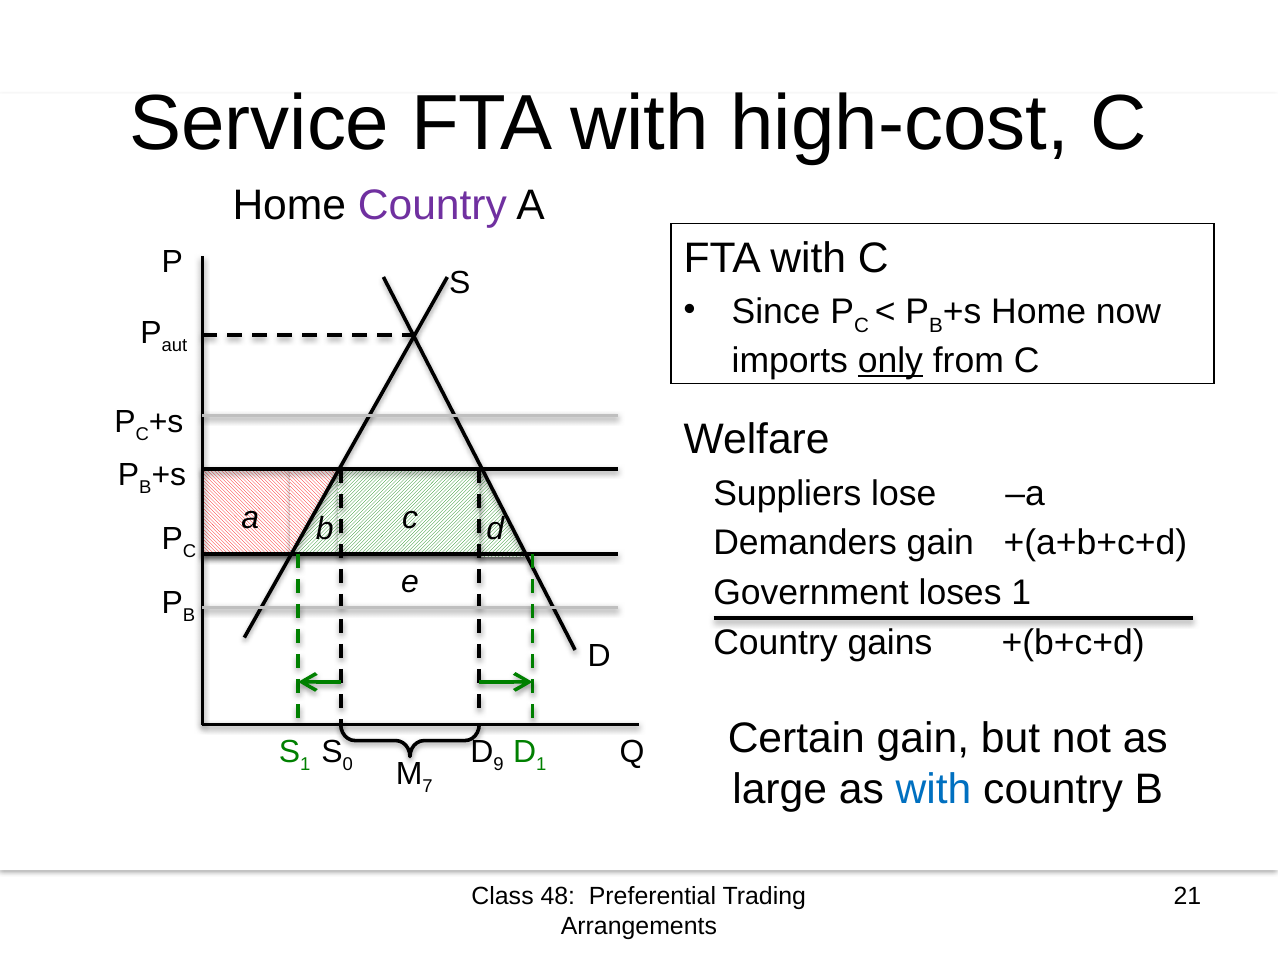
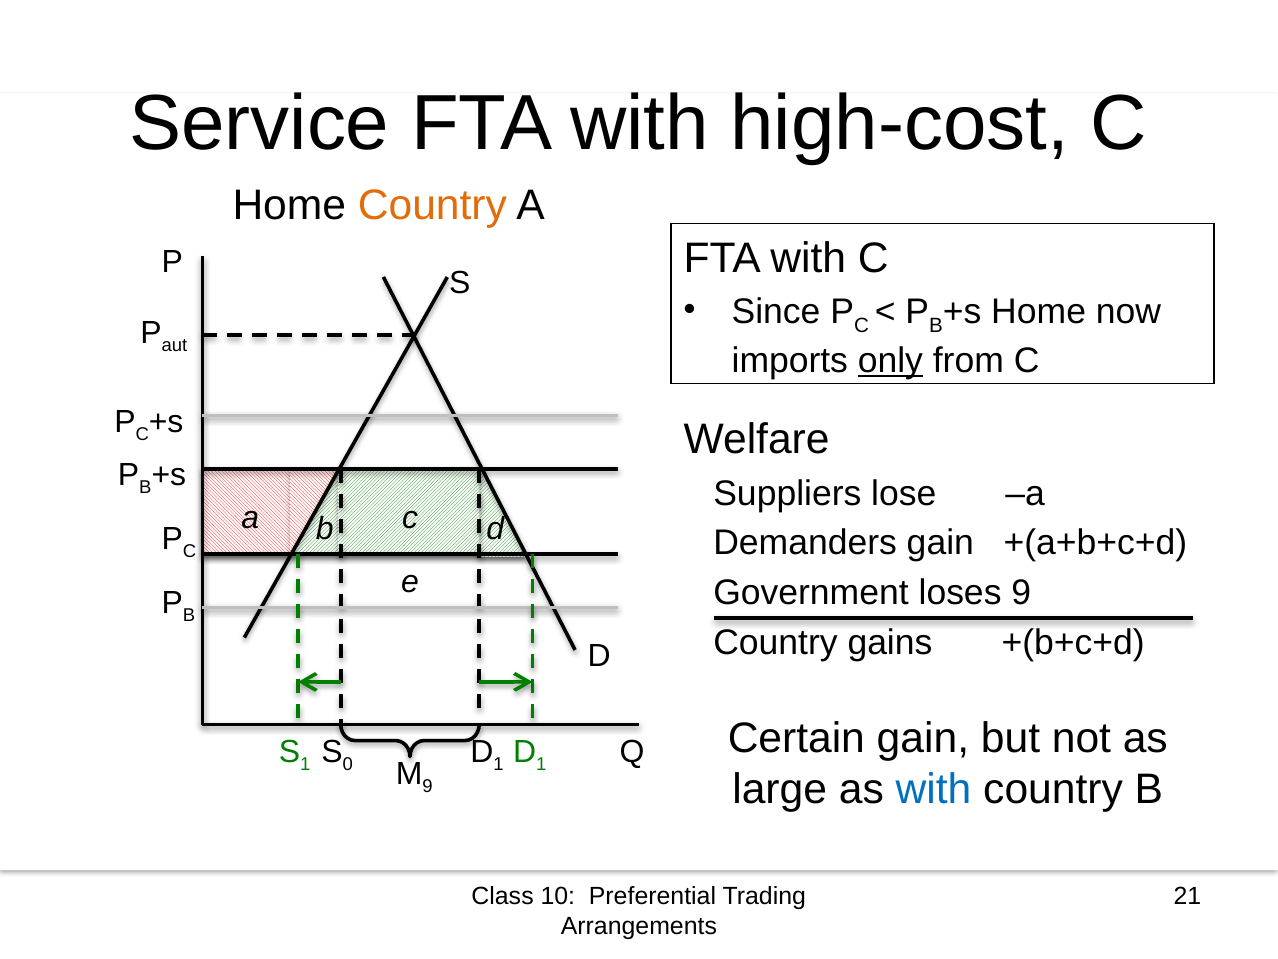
Country at (432, 205) colour: purple -> orange
loses 1: 1 -> 9
7 at (427, 786): 7 -> 9
9 at (499, 764): 9 -> 1
48: 48 -> 10
